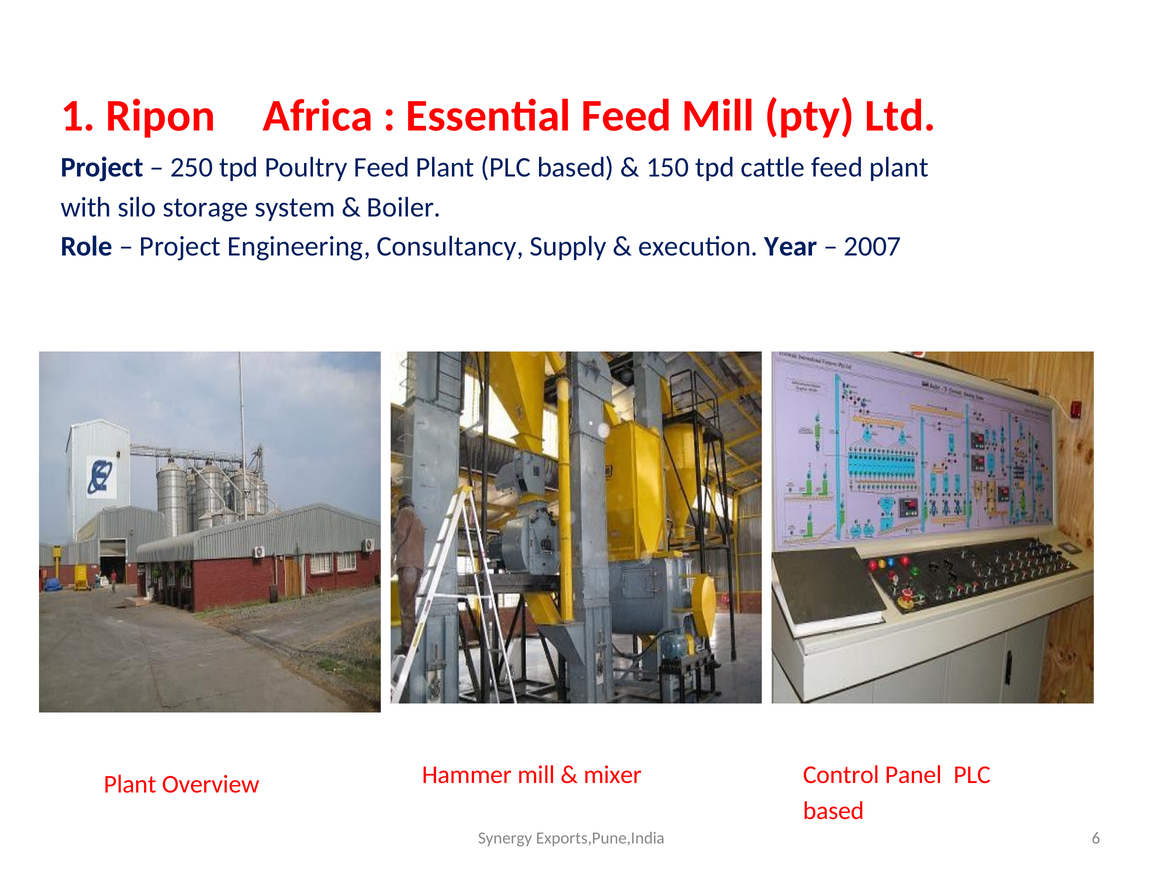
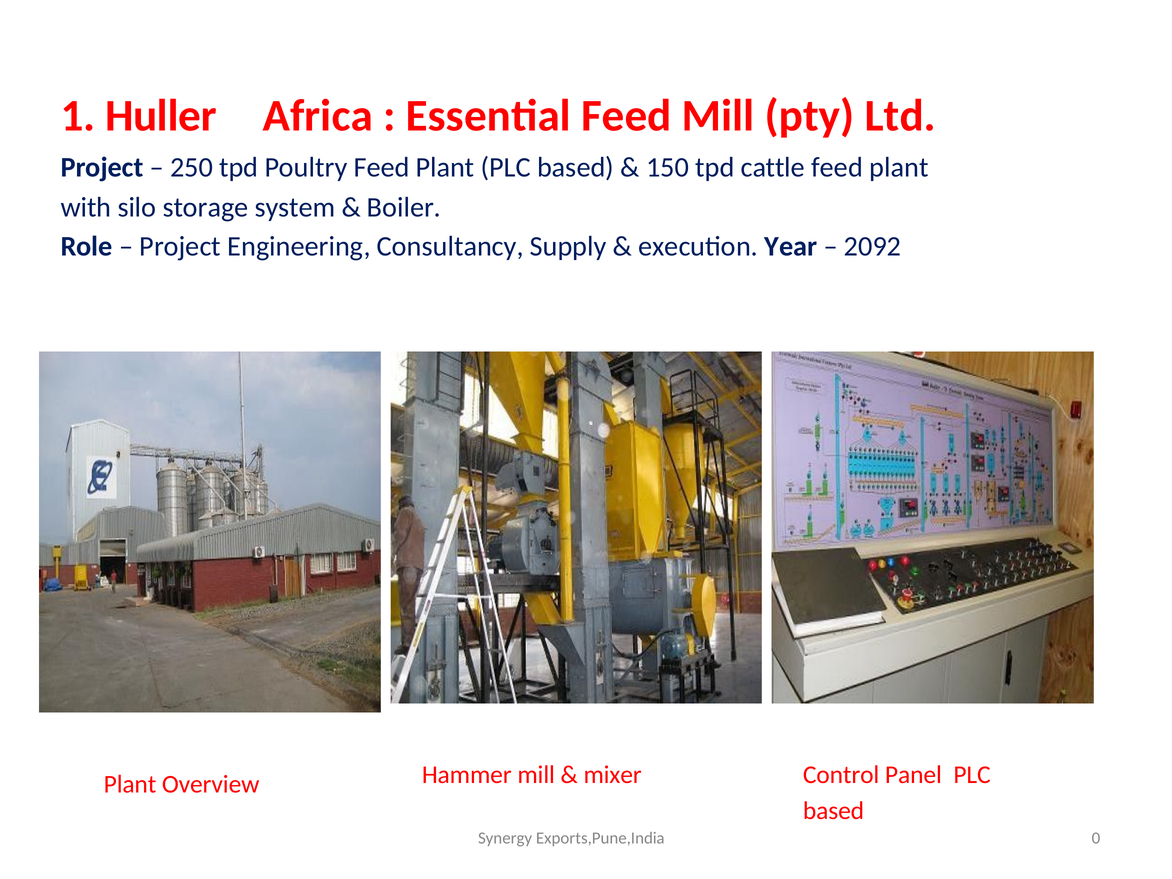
Ripon: Ripon -> Huller
2007: 2007 -> 2092
6: 6 -> 0
